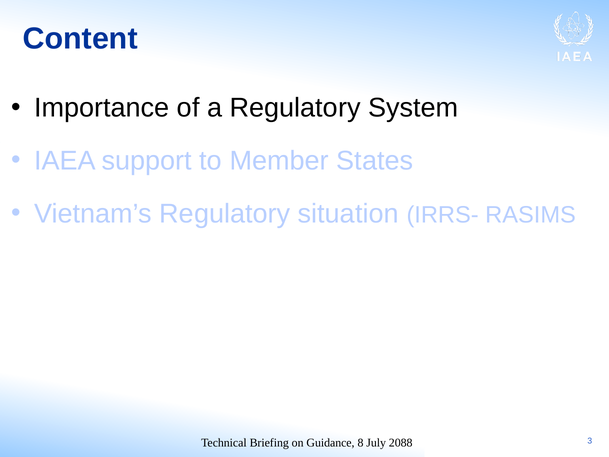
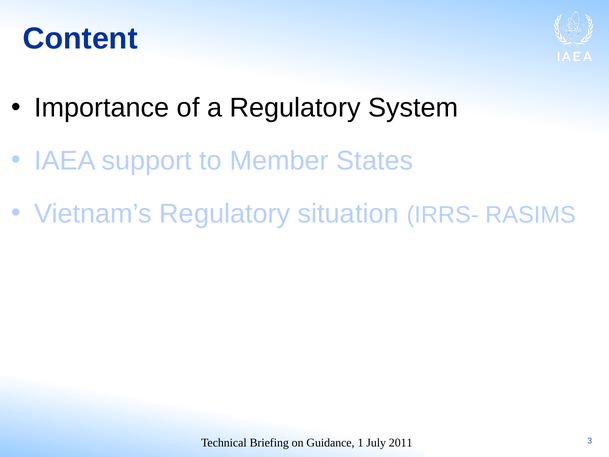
8: 8 -> 1
2088: 2088 -> 2011
